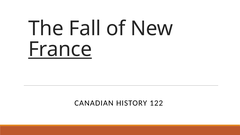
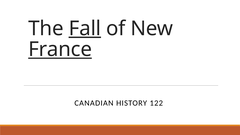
Fall underline: none -> present
